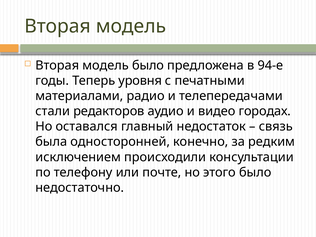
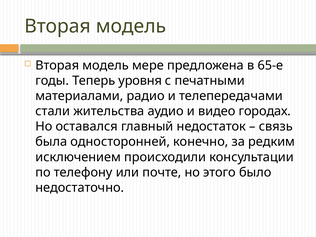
модель было: было -> мере
94-е: 94-е -> 65-е
редакторов: редакторов -> жительства
